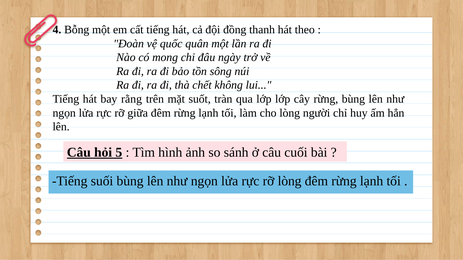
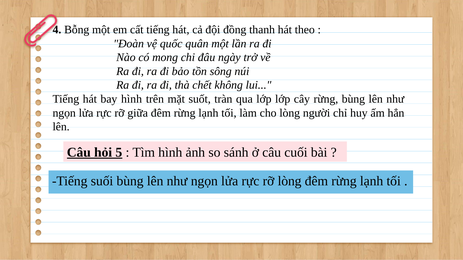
bay rằng: rằng -> hình
